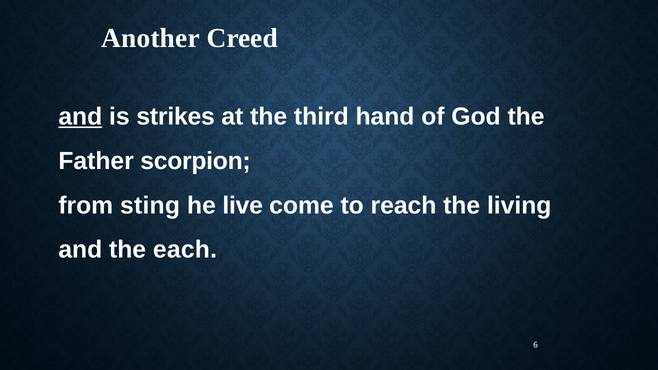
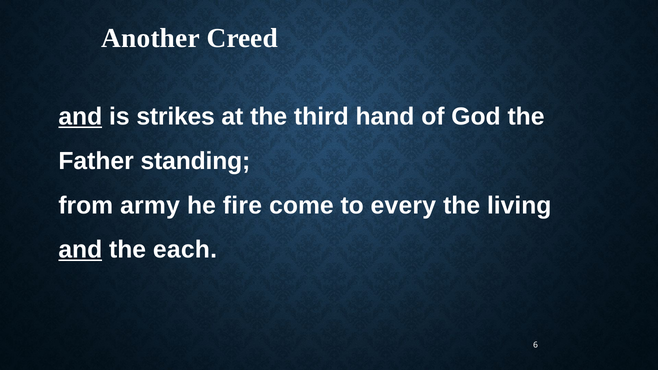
scorpion: scorpion -> standing
sting: sting -> army
live: live -> fire
reach: reach -> every
and at (80, 250) underline: none -> present
